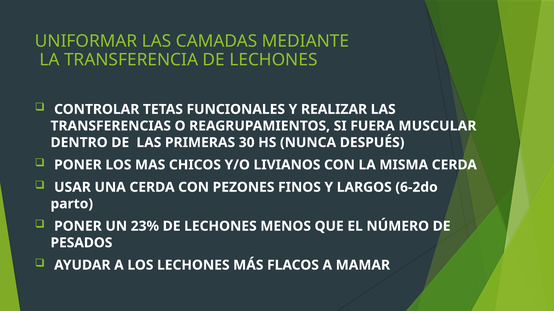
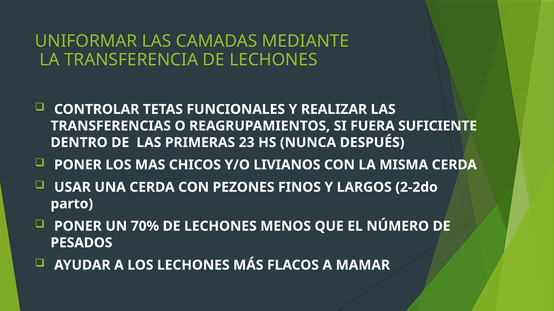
MUSCULAR: MUSCULAR -> SUFICIENTE
30: 30 -> 23
6-2do: 6-2do -> 2-2do
23%: 23% -> 70%
